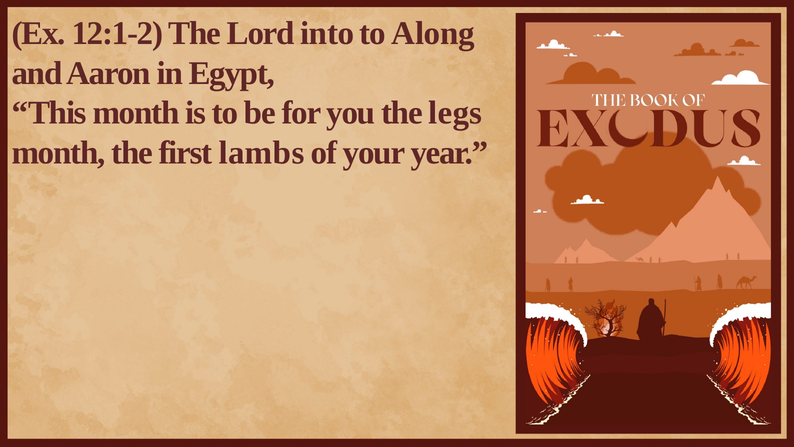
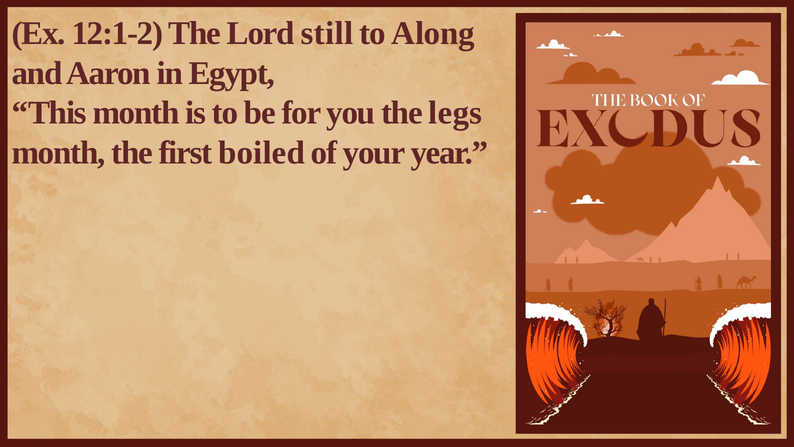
into: into -> still
lambs: lambs -> boiled
